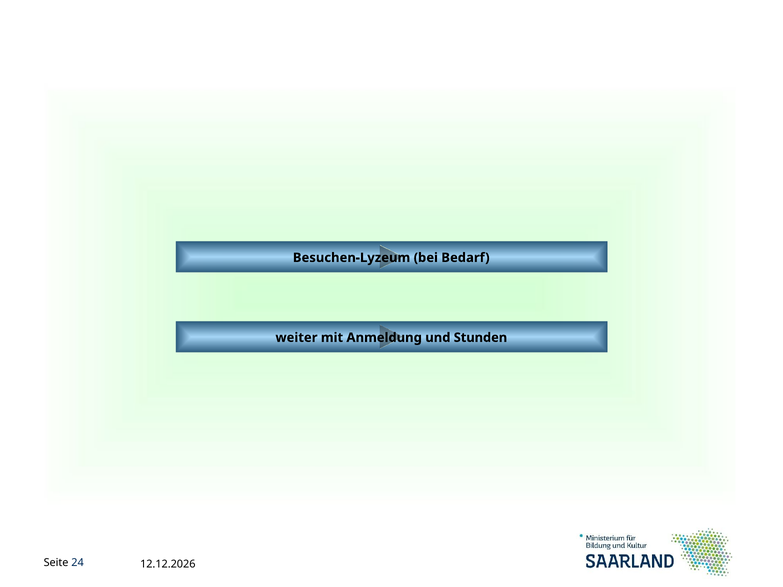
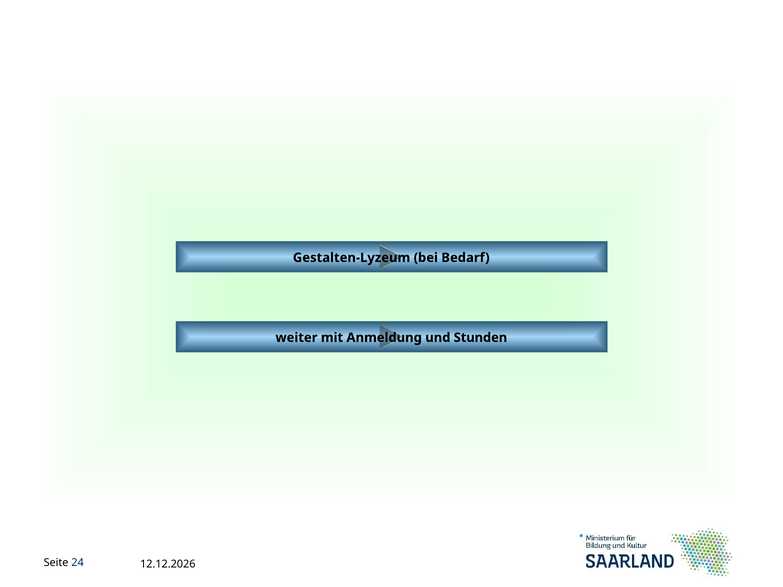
Besuchen-Lyzeum: Besuchen-Lyzeum -> Gestalten-Lyzeum
